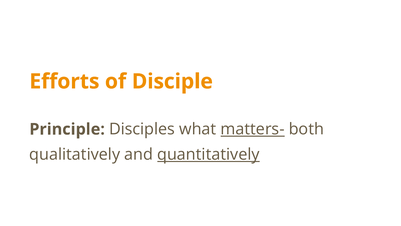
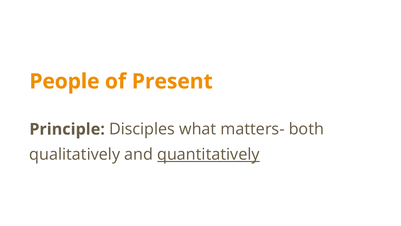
Efforts: Efforts -> People
Disciple: Disciple -> Present
matters- underline: present -> none
